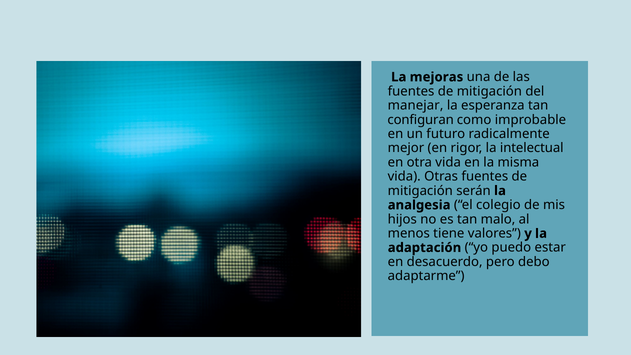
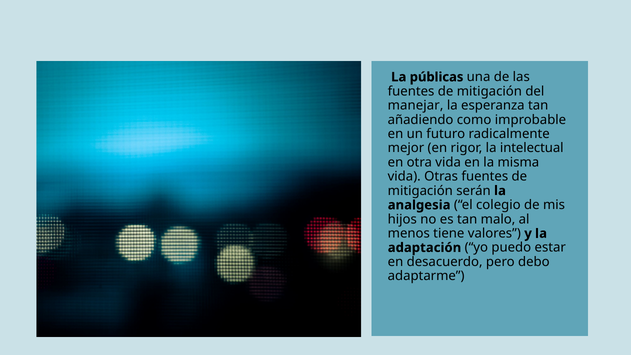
mejoras: mejoras -> públicas
configuran: configuran -> añadiendo
